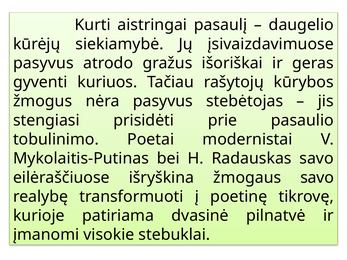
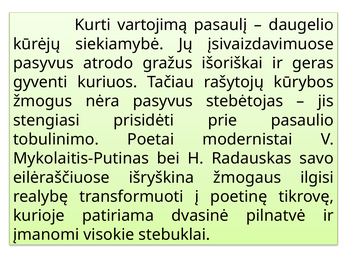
aistringai: aistringai -> vartojimą
žmogaus savo: savo -> ilgisi
